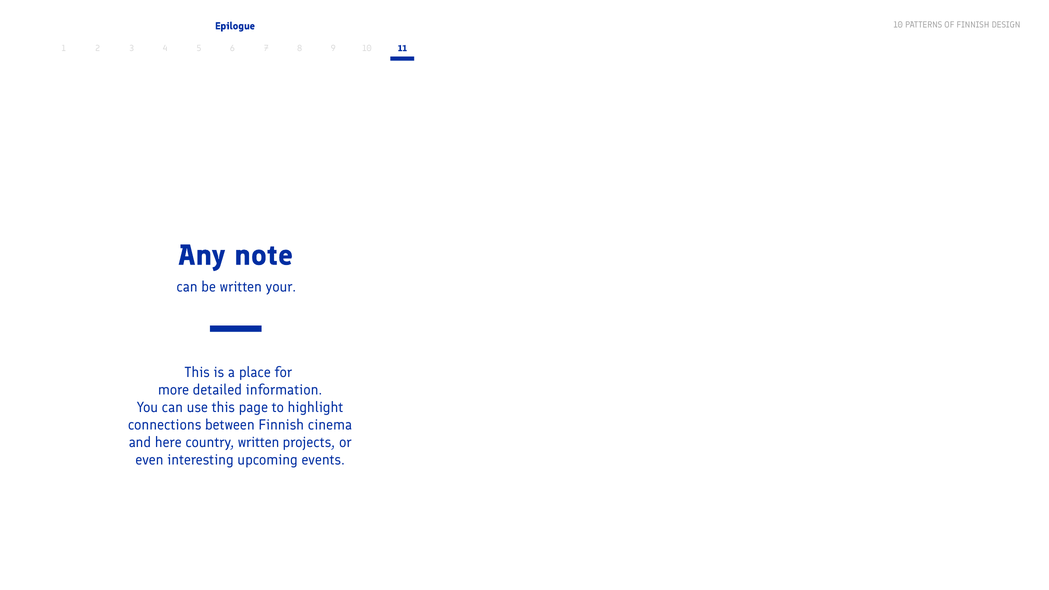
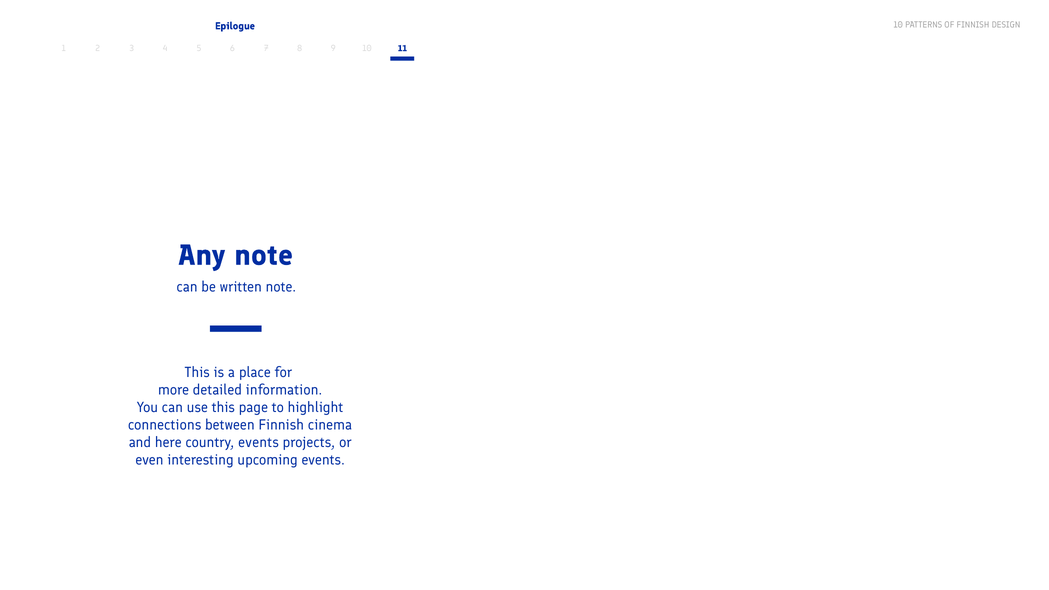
written your: your -> note
country written: written -> events
